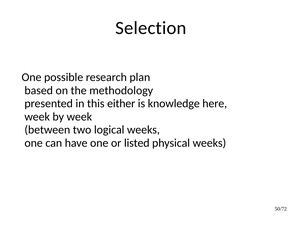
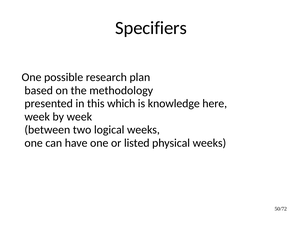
Selection: Selection -> Specifiers
either: either -> which
